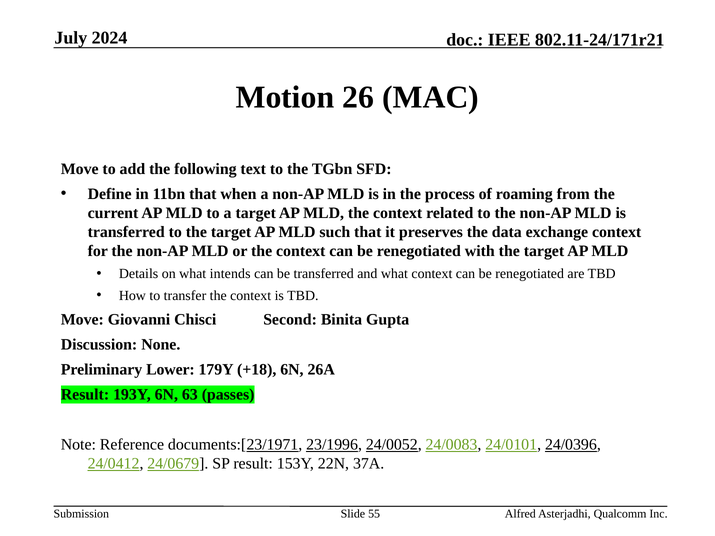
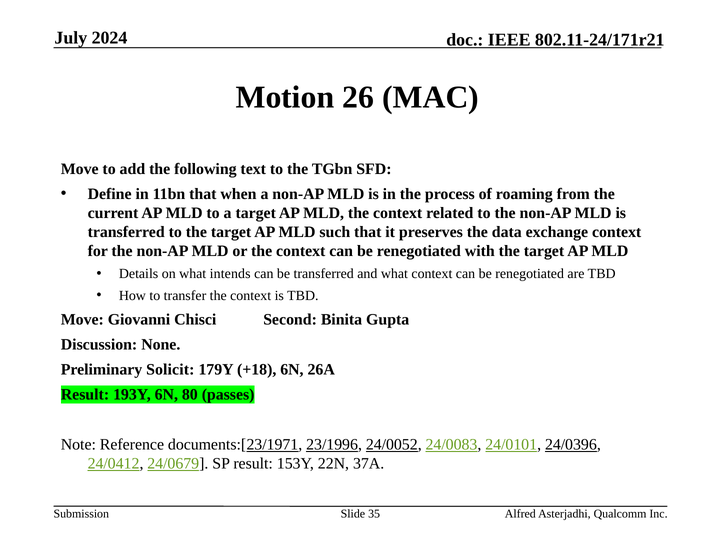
Lower: Lower -> Solicit
63: 63 -> 80
55: 55 -> 35
